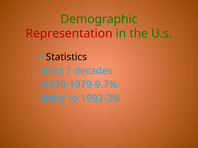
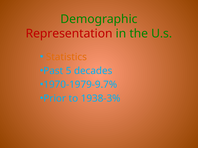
Statistics colour: black -> orange
7: 7 -> 5
1992-3%: 1992-3% -> 1938-3%
